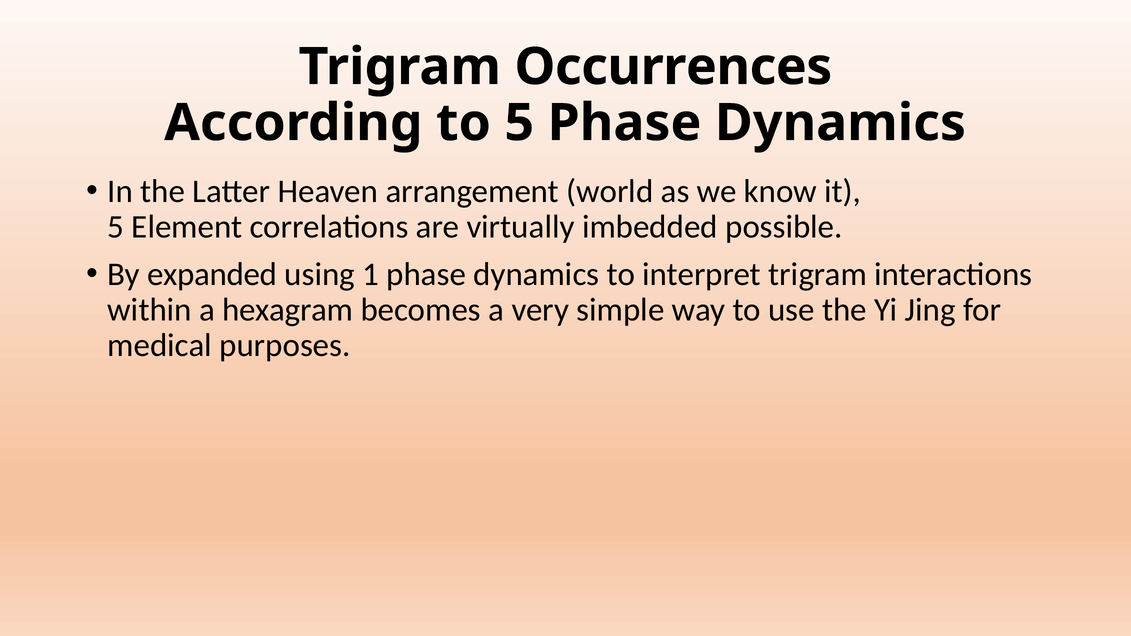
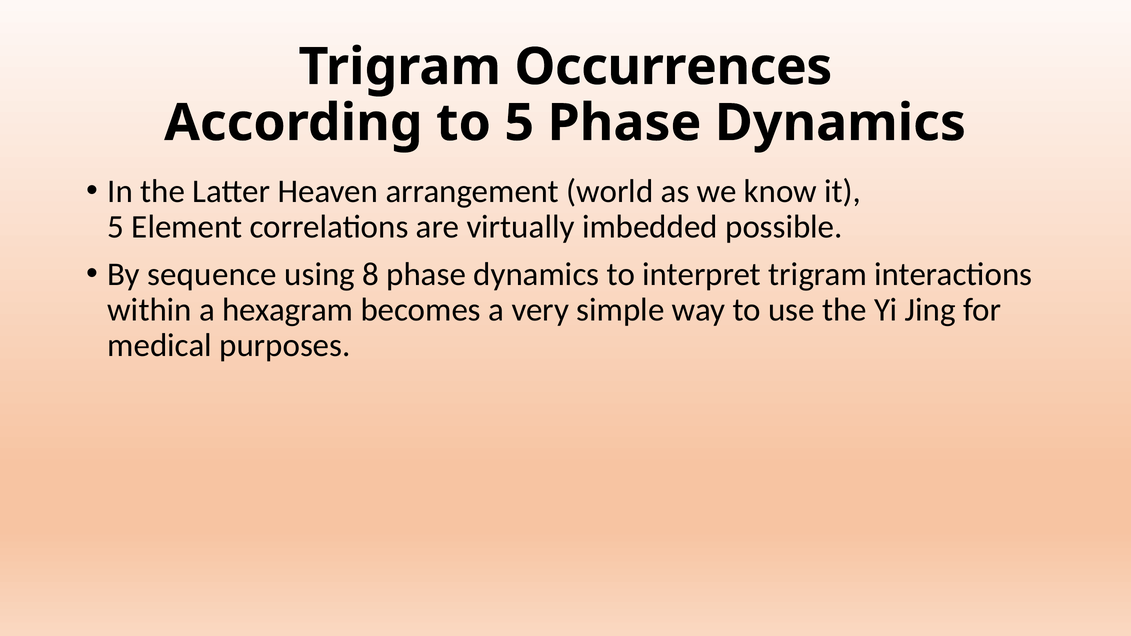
expanded: expanded -> sequence
1: 1 -> 8
